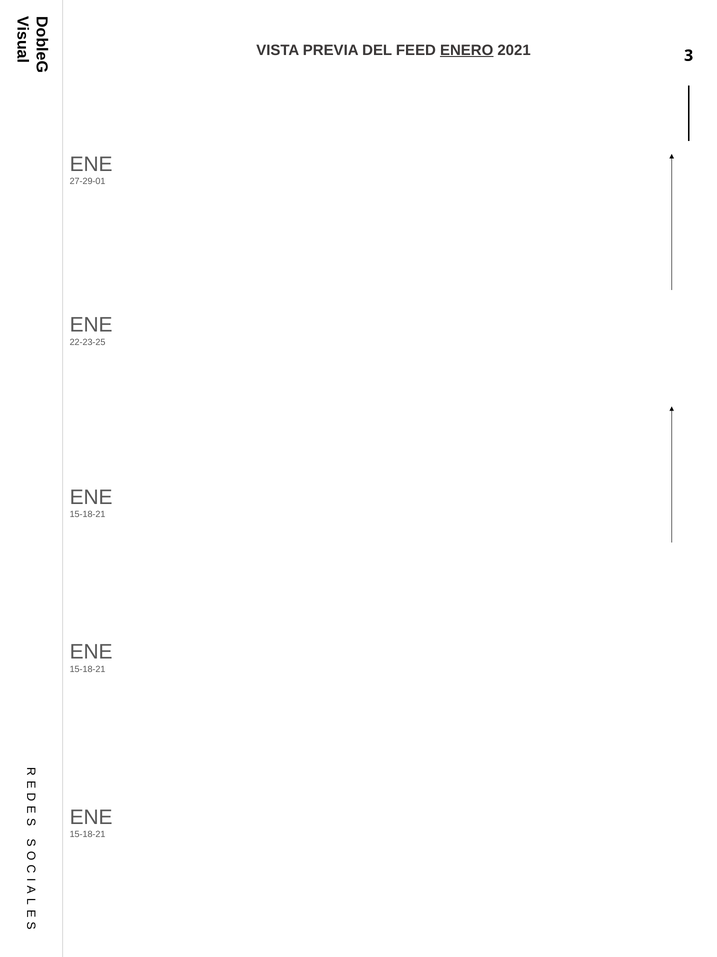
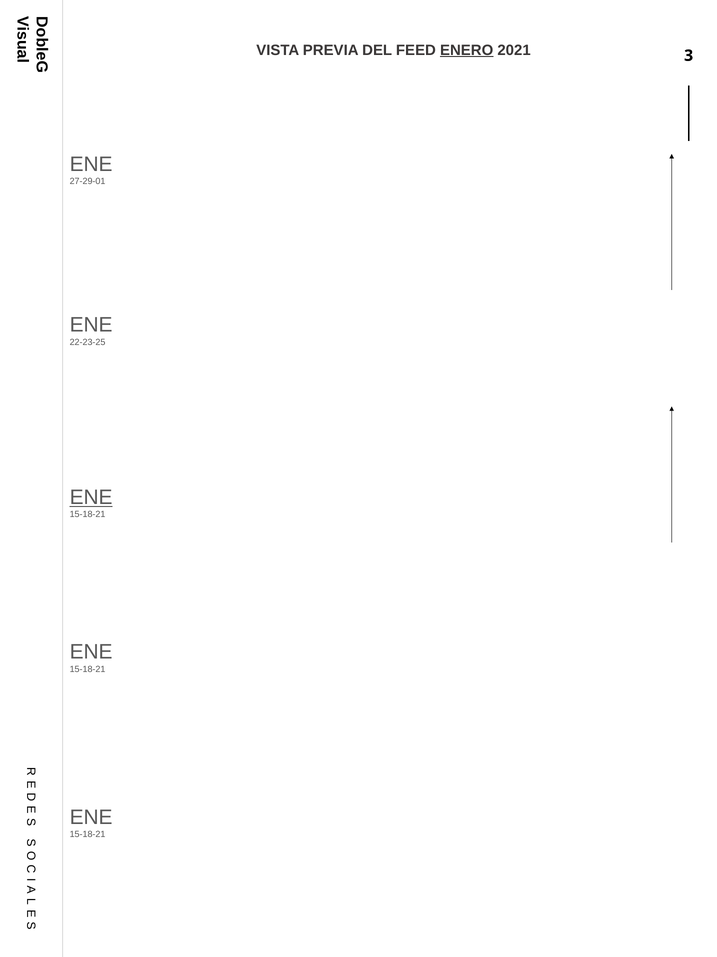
ENE at (91, 497) underline: none -> present
